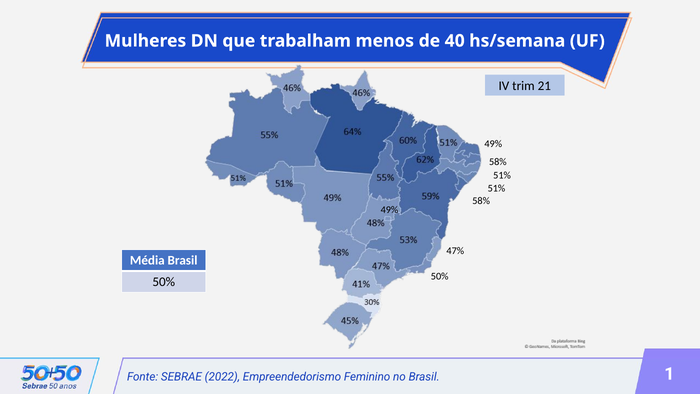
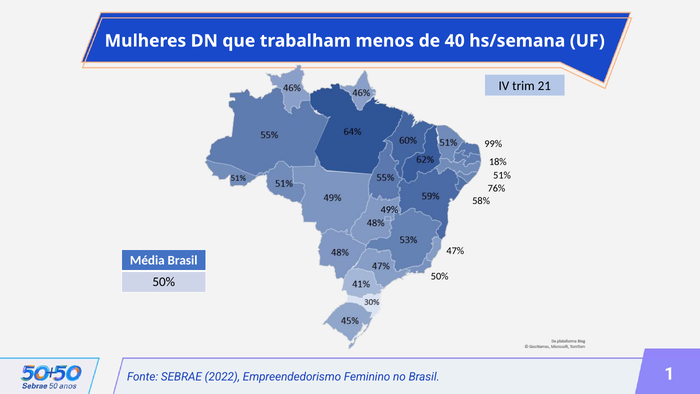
49% at (493, 144): 49% -> 99%
58% at (498, 162): 58% -> 18%
51% at (496, 188): 51% -> 76%
